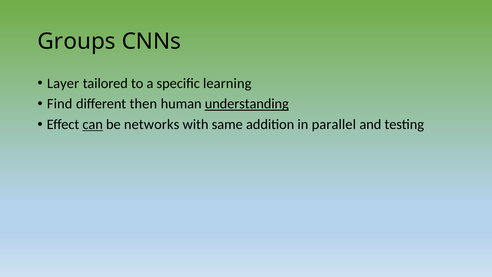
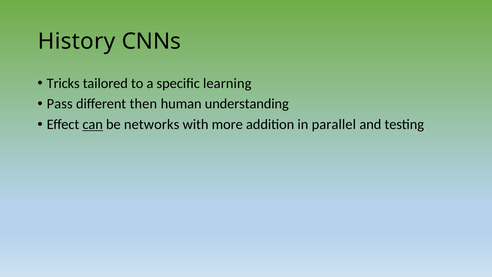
Groups: Groups -> History
Layer: Layer -> Tricks
Find: Find -> Pass
understanding underline: present -> none
same: same -> more
